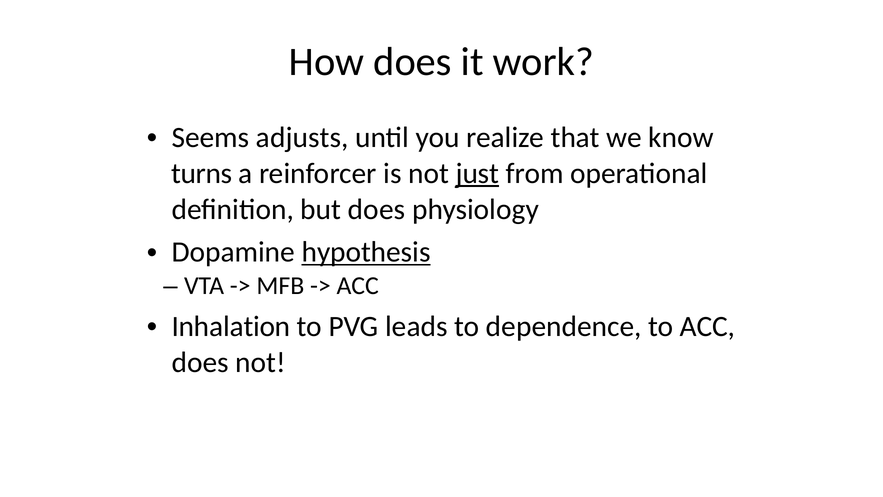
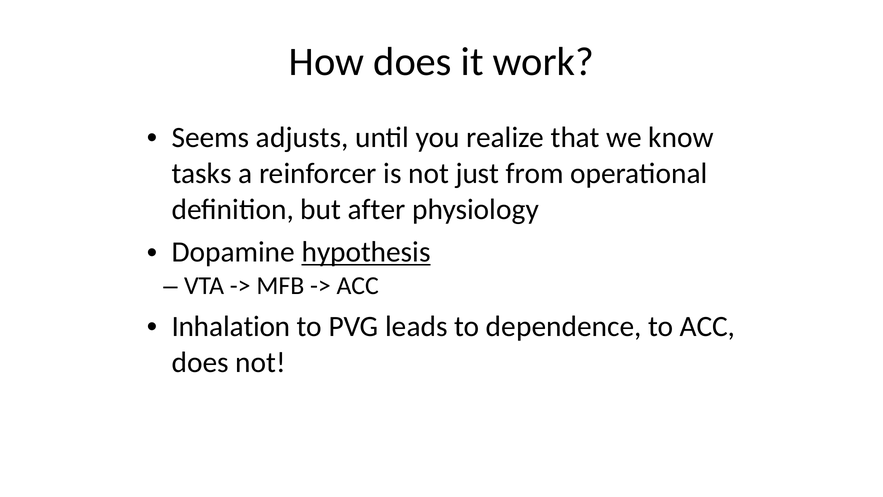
turns: turns -> tasks
just underline: present -> none
but does: does -> after
